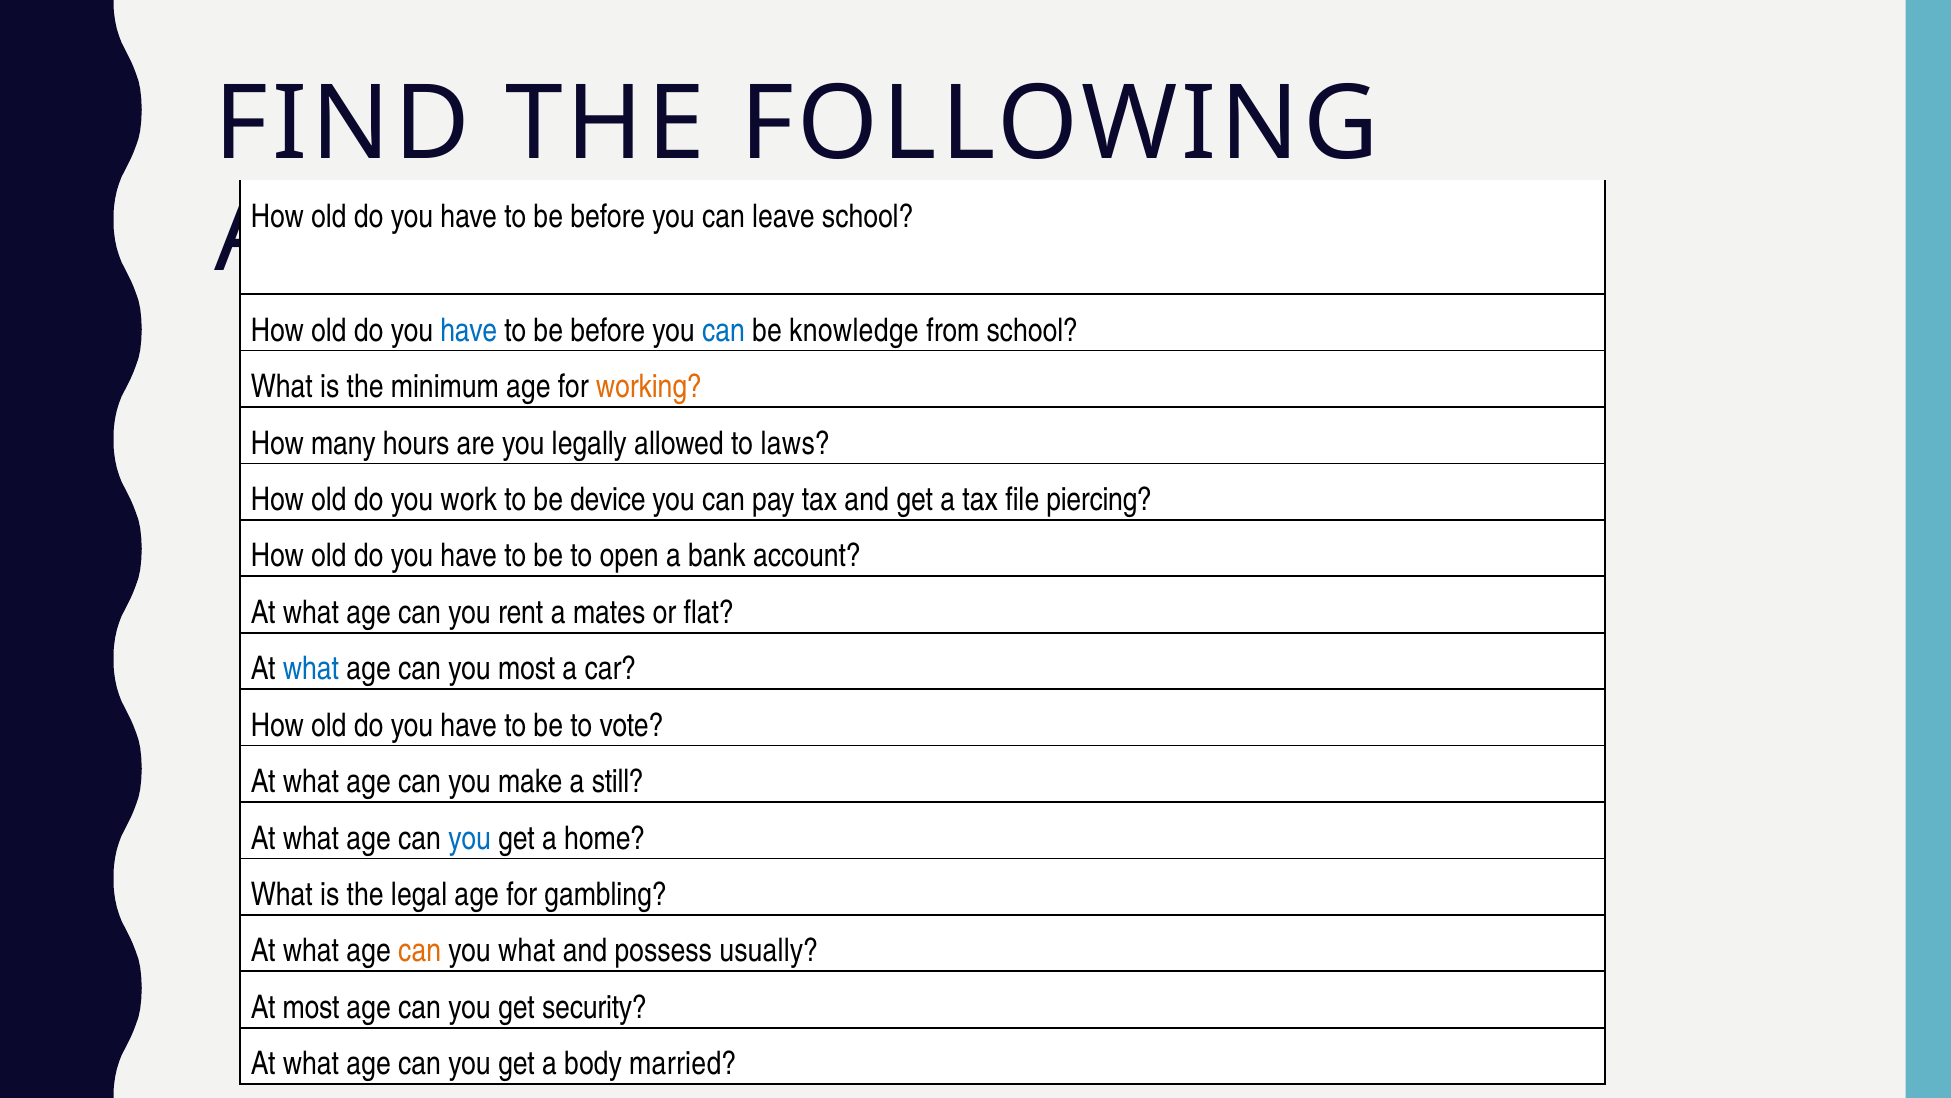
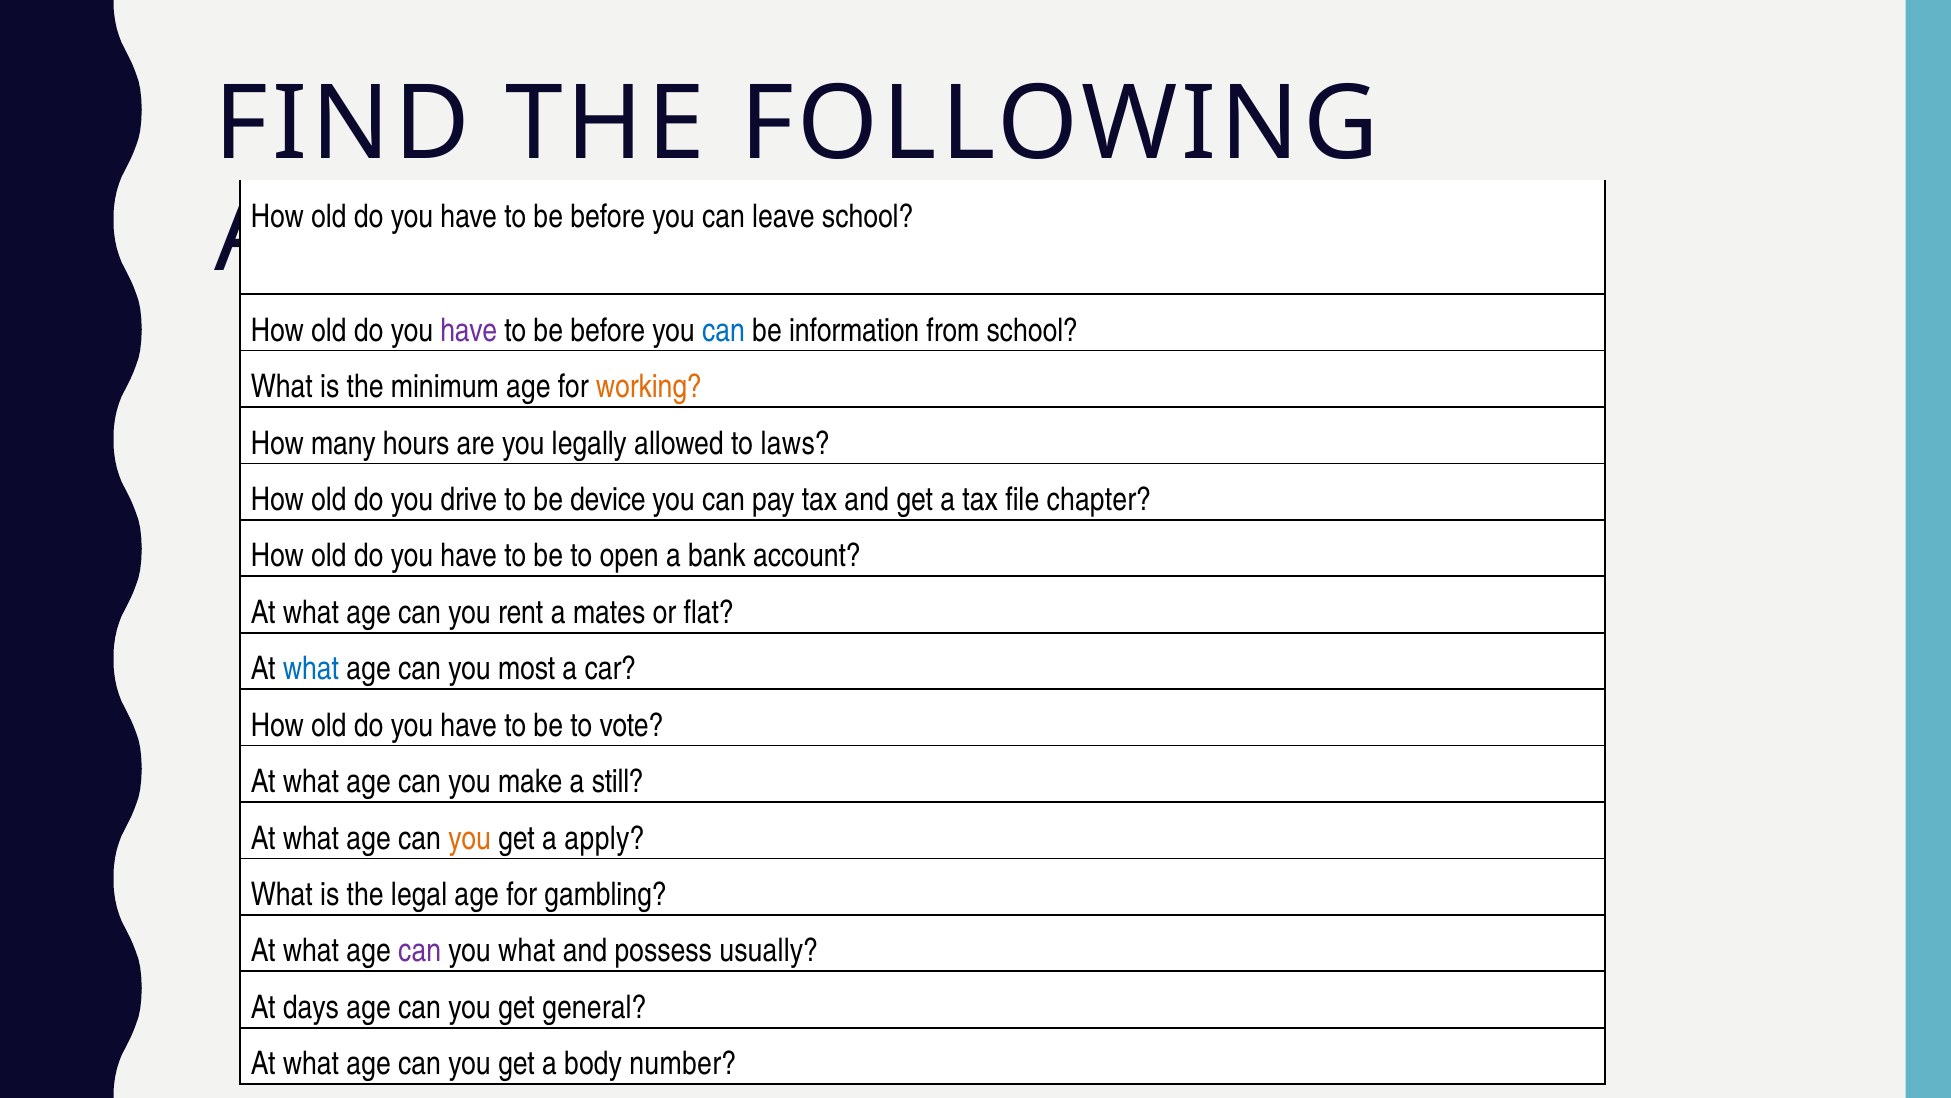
have at (469, 330) colour: blue -> purple
knowledge: knowledge -> information
work: work -> drive
piercing: piercing -> chapter
you at (470, 838) colour: blue -> orange
home: home -> apply
can at (420, 951) colour: orange -> purple
At most: most -> days
security: security -> general
married: married -> number
